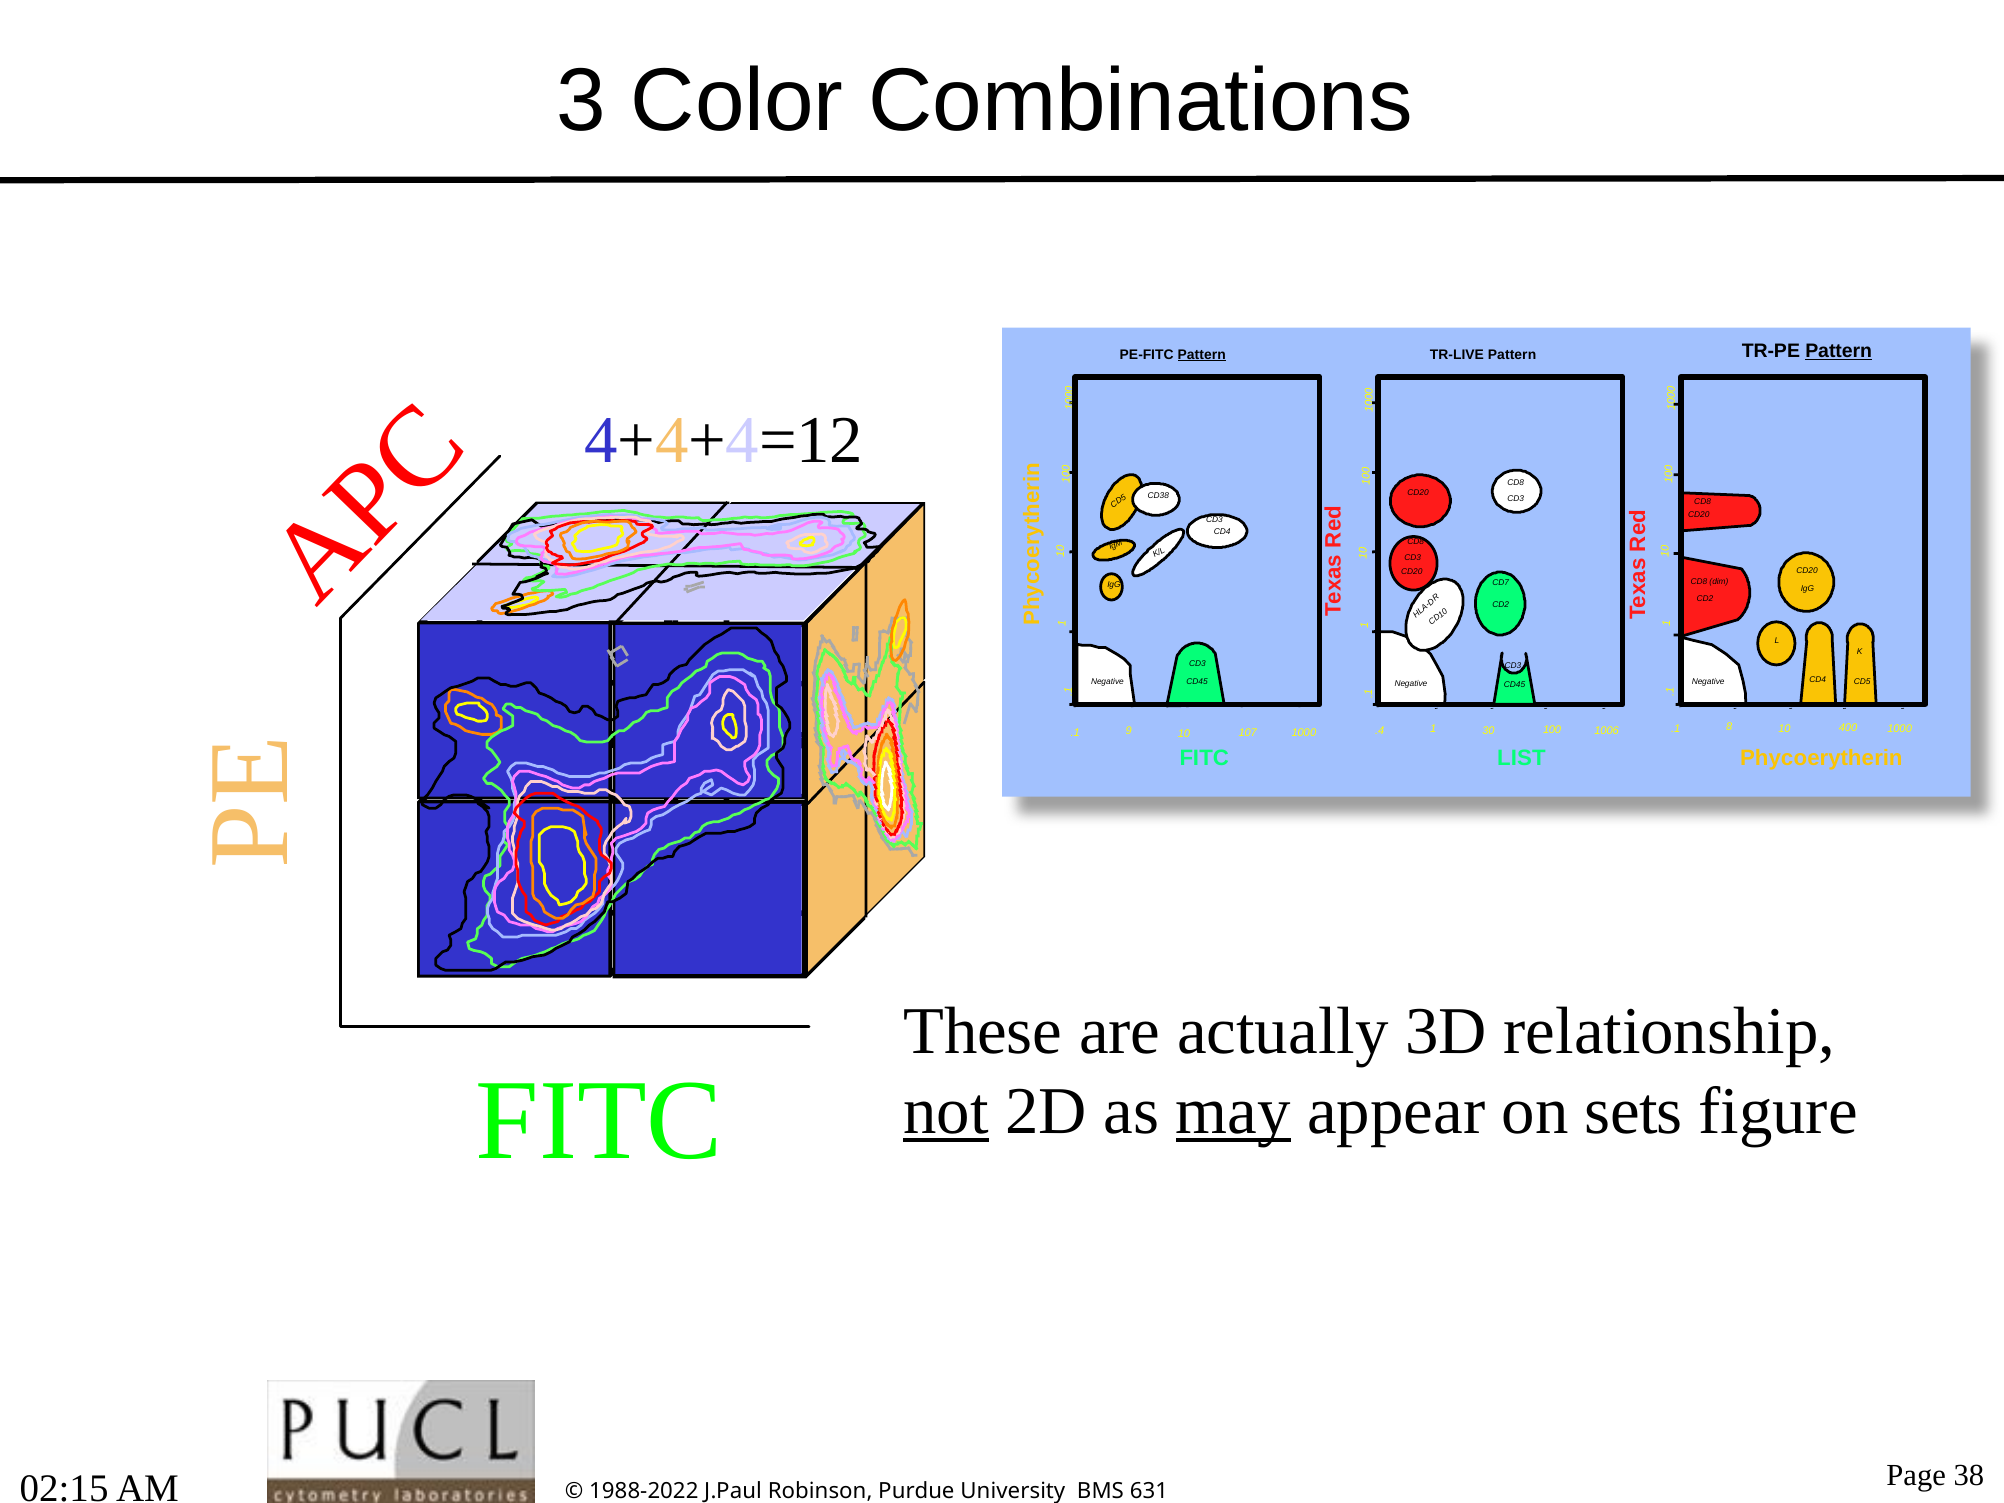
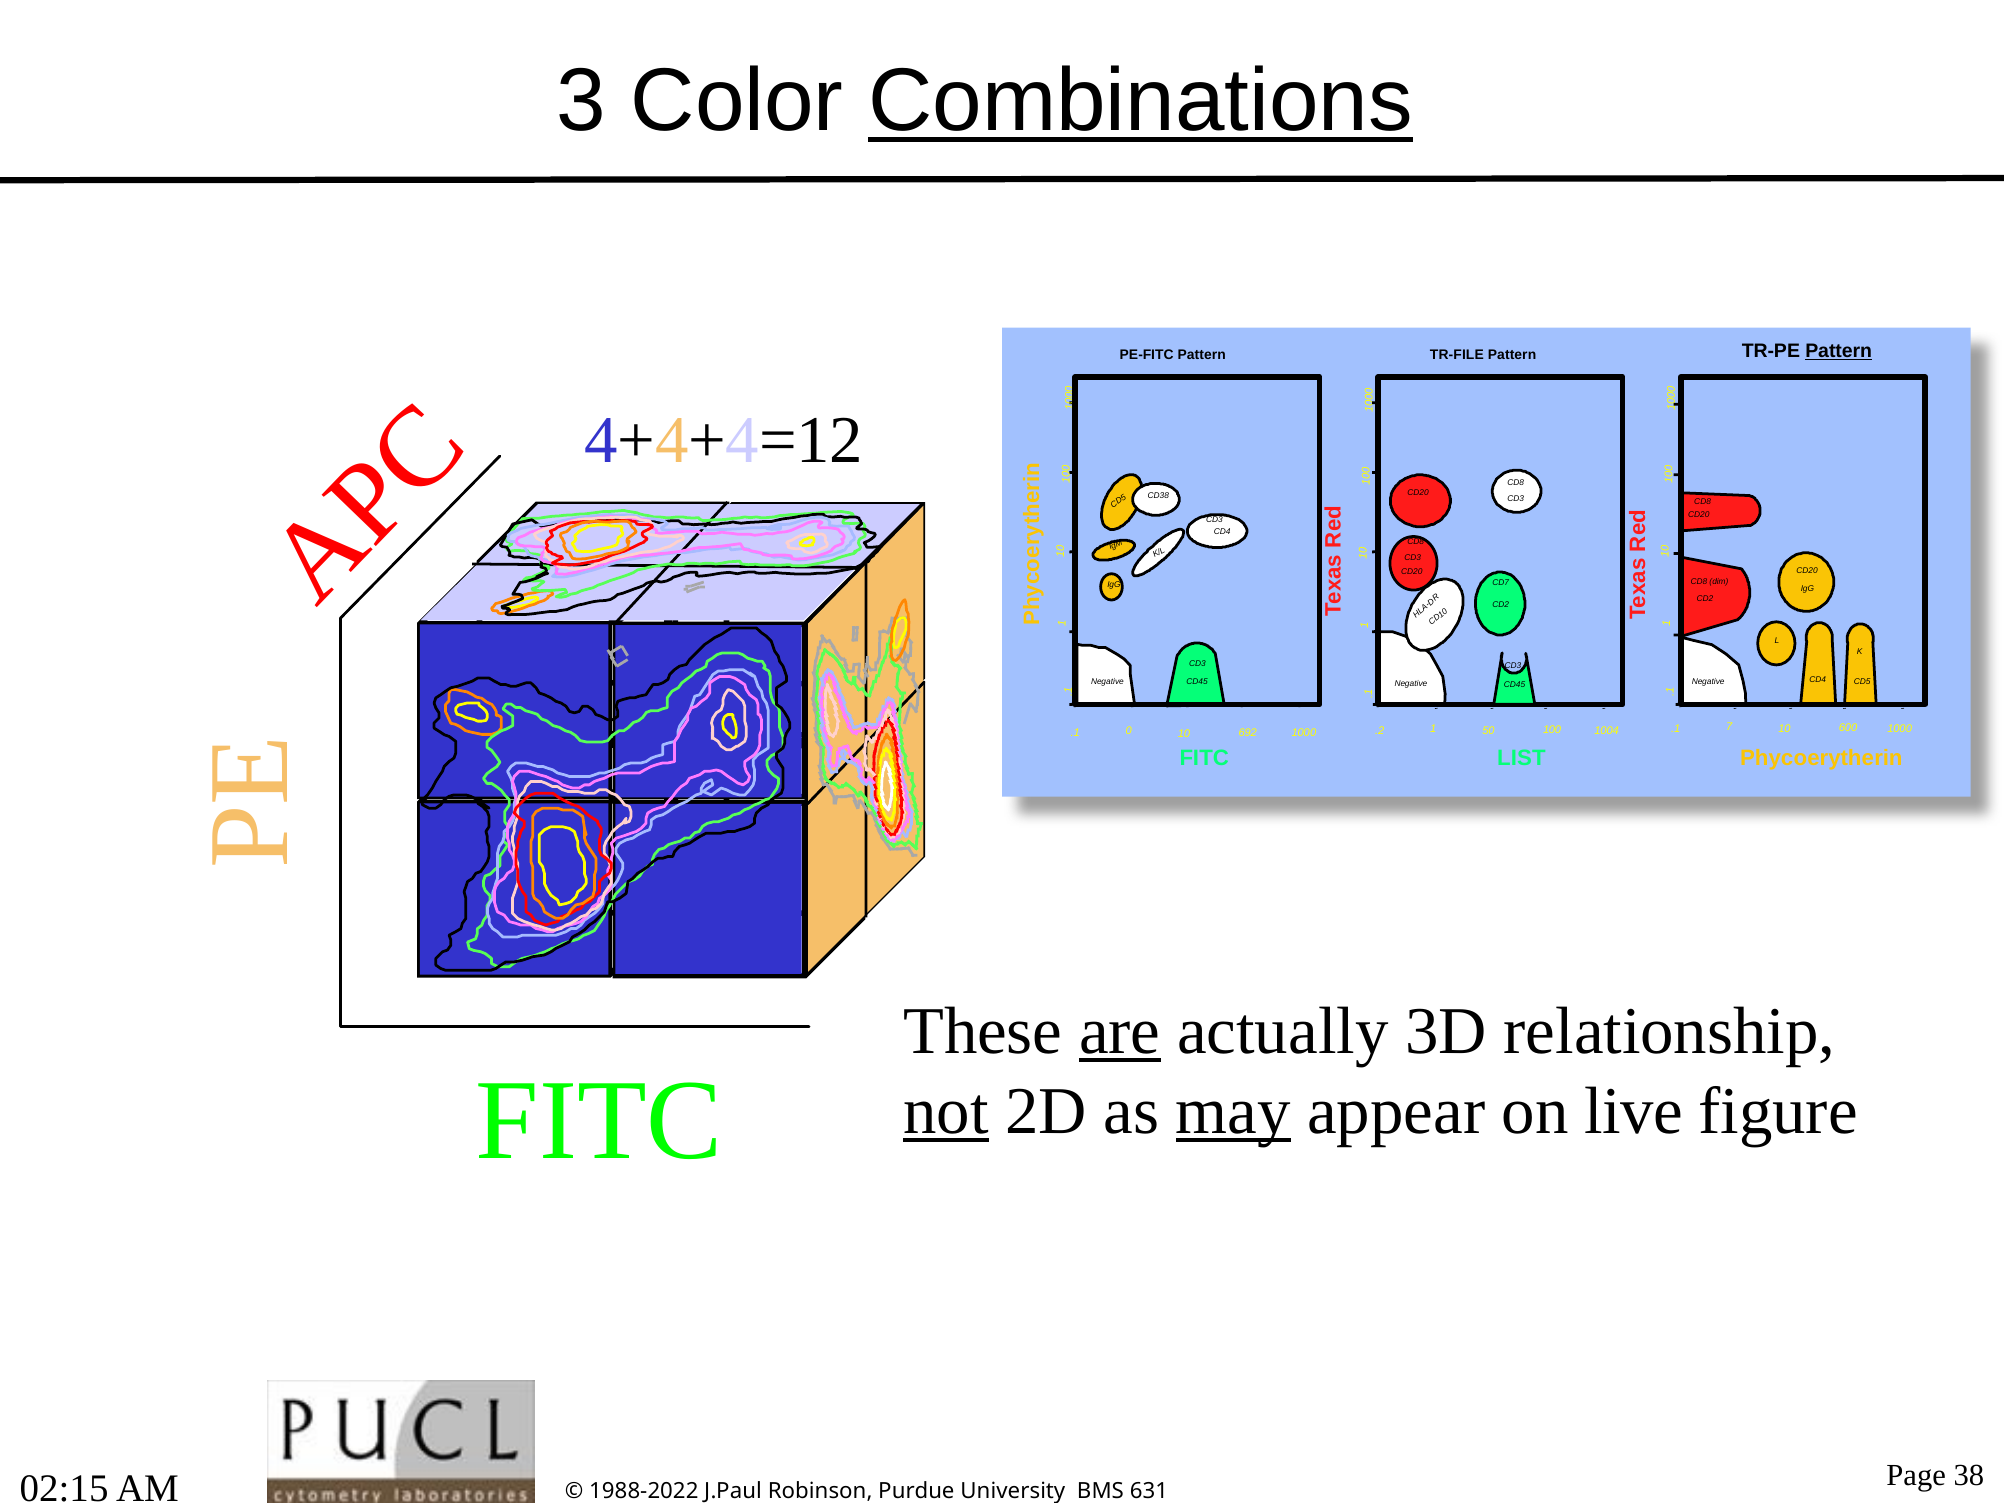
Combinations underline: none -> present
Pattern at (1202, 355) underline: present -> none
TR-LIVE: TR-LIVE -> TR-FILE
.1 9: 9 -> 0
107: 107 -> 692
.4: .4 -> .2
30: 30 -> 50
1006: 1006 -> 1004
8: 8 -> 7
400: 400 -> 600
are underline: none -> present
sets: sets -> live
